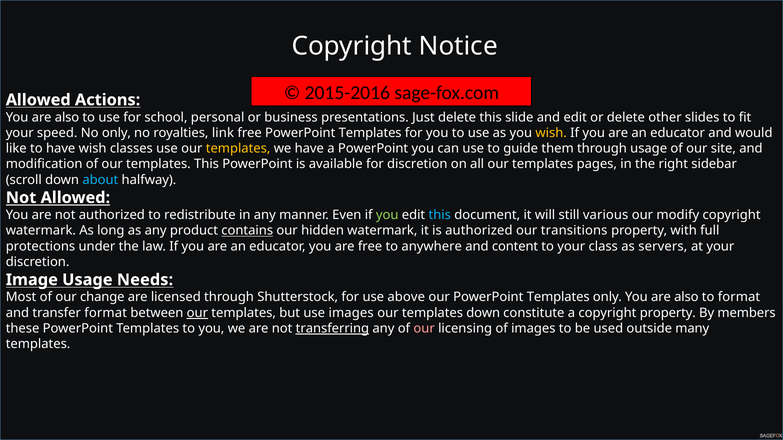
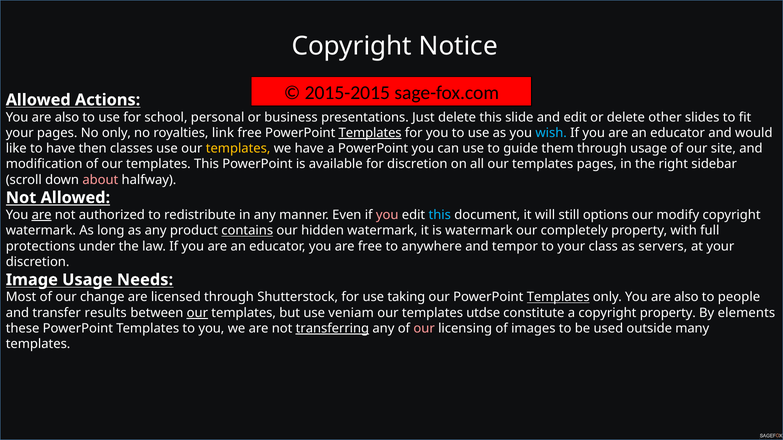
2015-2016: 2015-2016 -> 2015-2015
your speed: speed -> pages
Templates at (370, 133) underline: none -> present
wish at (551, 133) colour: yellow -> light blue
have wish: wish -> then
about colour: light blue -> pink
are at (42, 215) underline: none -> present
you at (387, 215) colour: light green -> pink
various: various -> options
is authorized: authorized -> watermark
transitions: transitions -> completely
content: content -> tempor
above: above -> taking
Templates at (558, 297) underline: none -> present
to format: format -> people
transfer format: format -> results
use images: images -> veniam
templates down: down -> utdse
members: members -> elements
